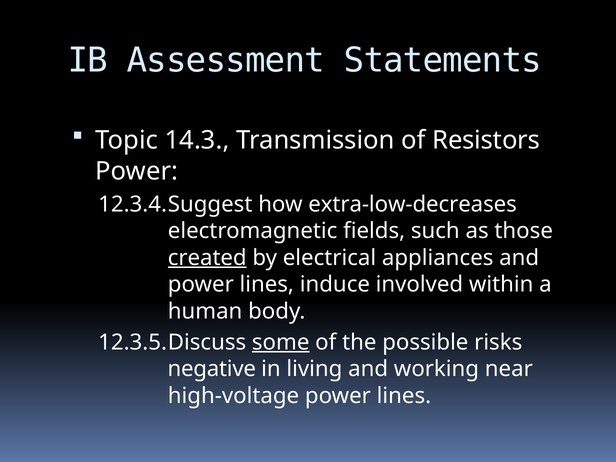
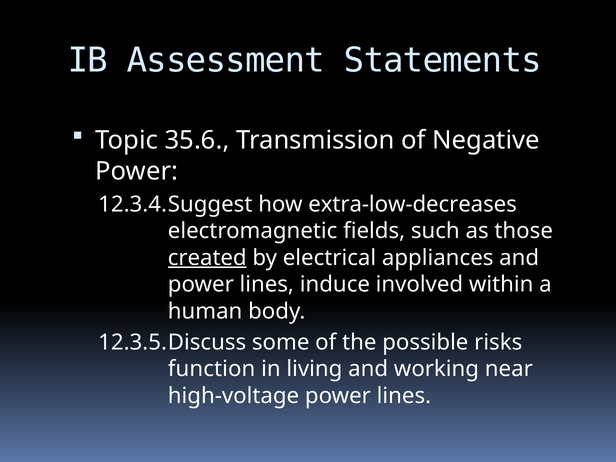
14.3: 14.3 -> 35.6
Resistors: Resistors -> Negative
some underline: present -> none
negative: negative -> function
